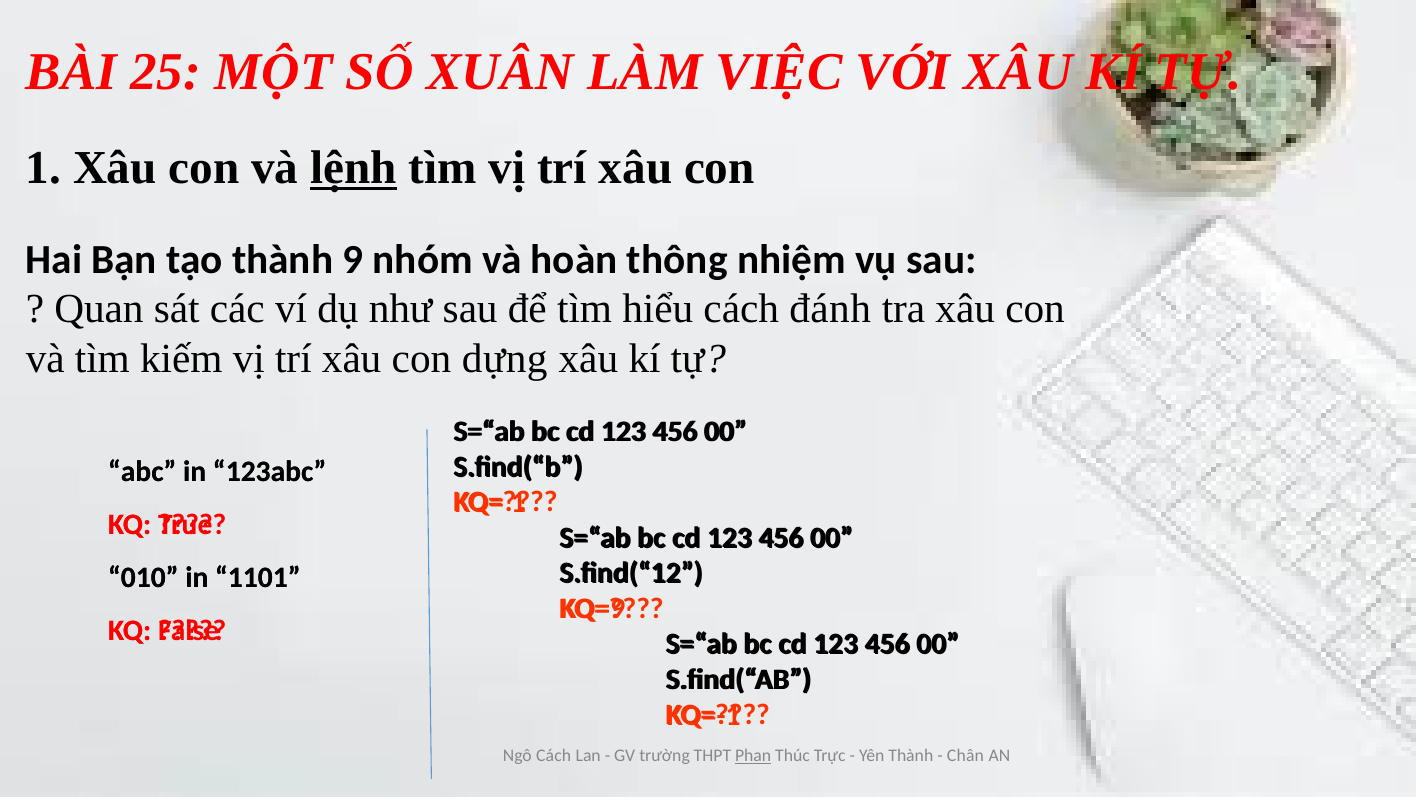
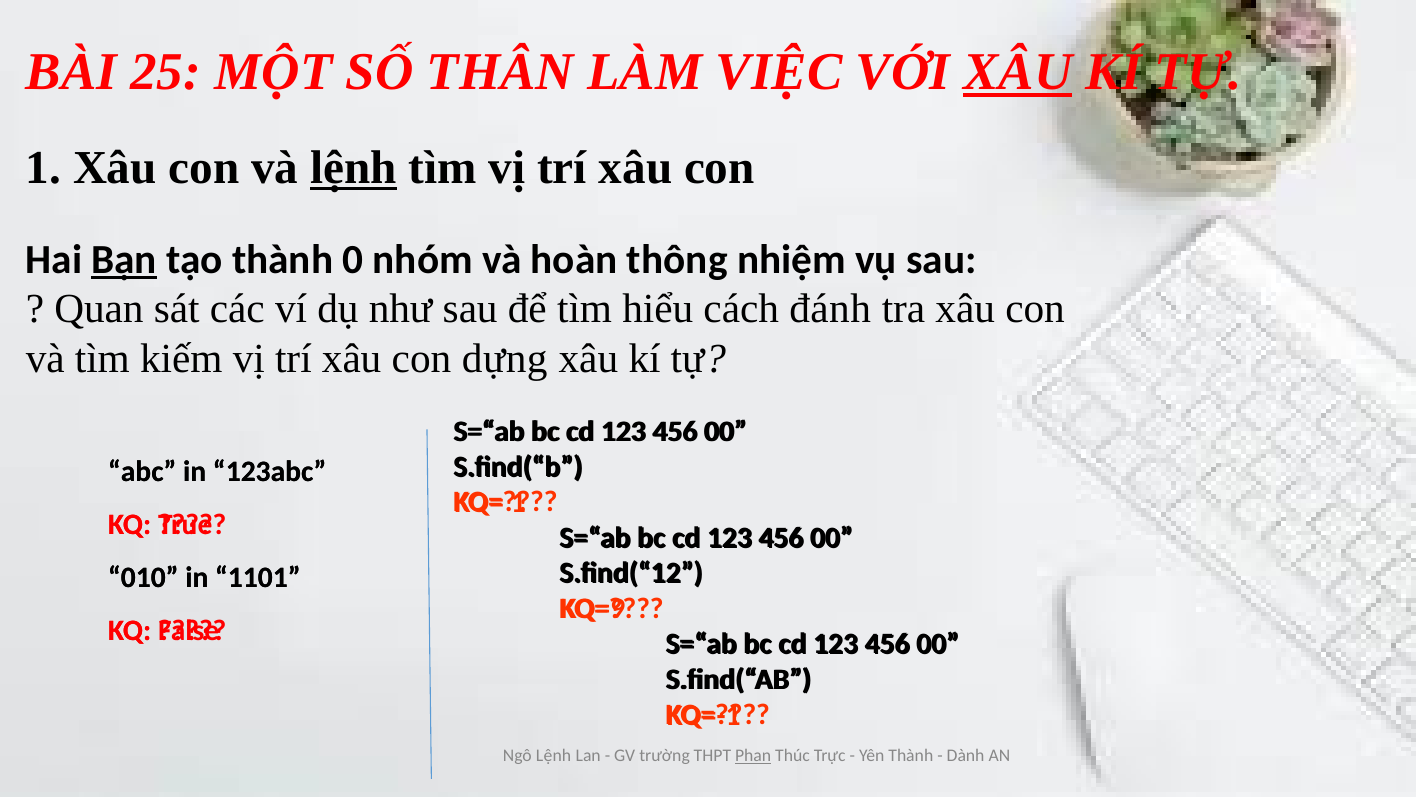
XUÂN: XUÂN -> THÂN
XÂU at (1018, 72) underline: none -> present
Bạn underline: none -> present
9: 9 -> 0
Ngô Cách: Cách -> Lệnh
Chân: Chân -> Dành
